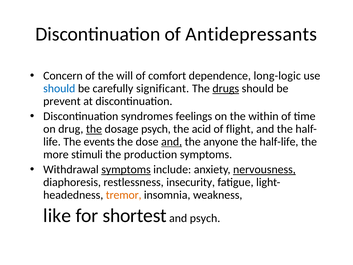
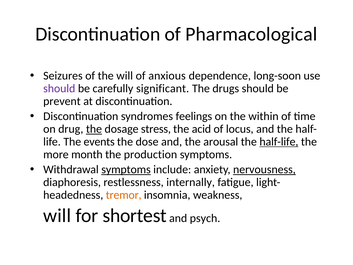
Antidepressants: Antidepressants -> Pharmacological
Concern: Concern -> Seizures
comfort: comfort -> anxious
long-logic: long-logic -> long-soon
should at (59, 88) colour: blue -> purple
drugs underline: present -> none
dosage psych: psych -> stress
flight: flight -> locus
and at (172, 142) underline: present -> none
anyone: anyone -> arousal
half-life underline: none -> present
stimuli: stimuli -> month
insecurity: insecurity -> internally
like at (57, 216): like -> will
